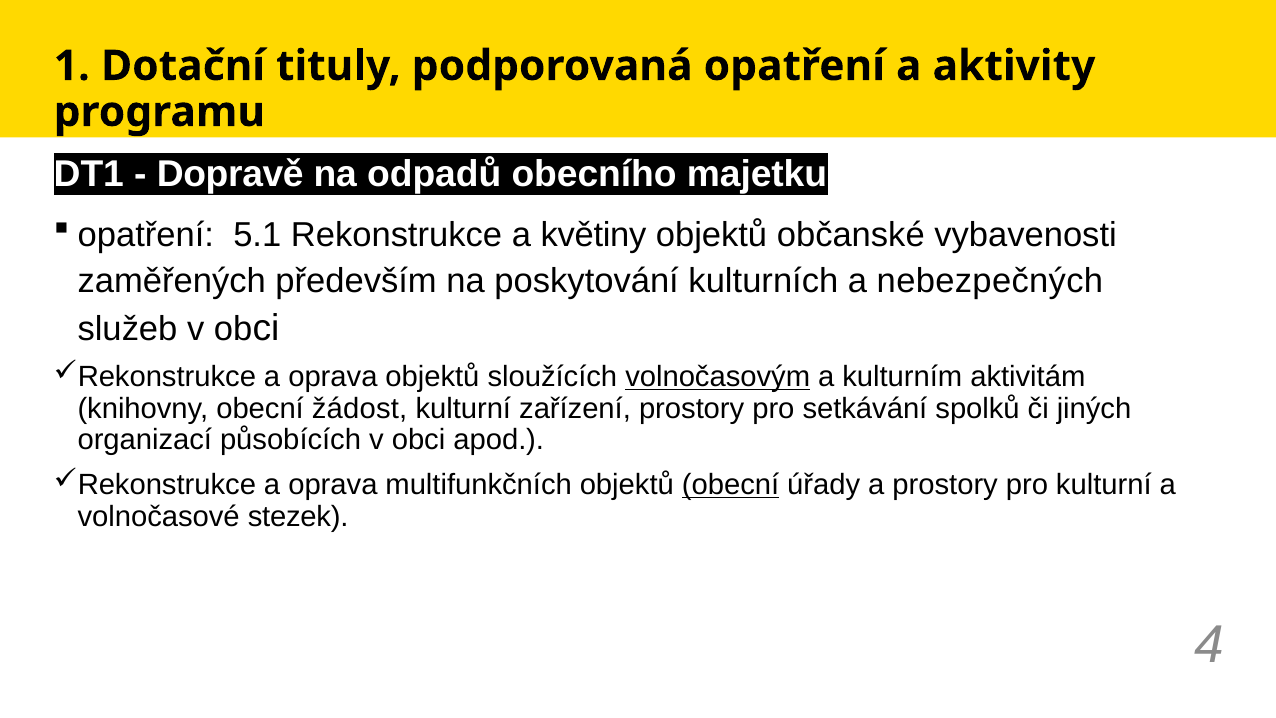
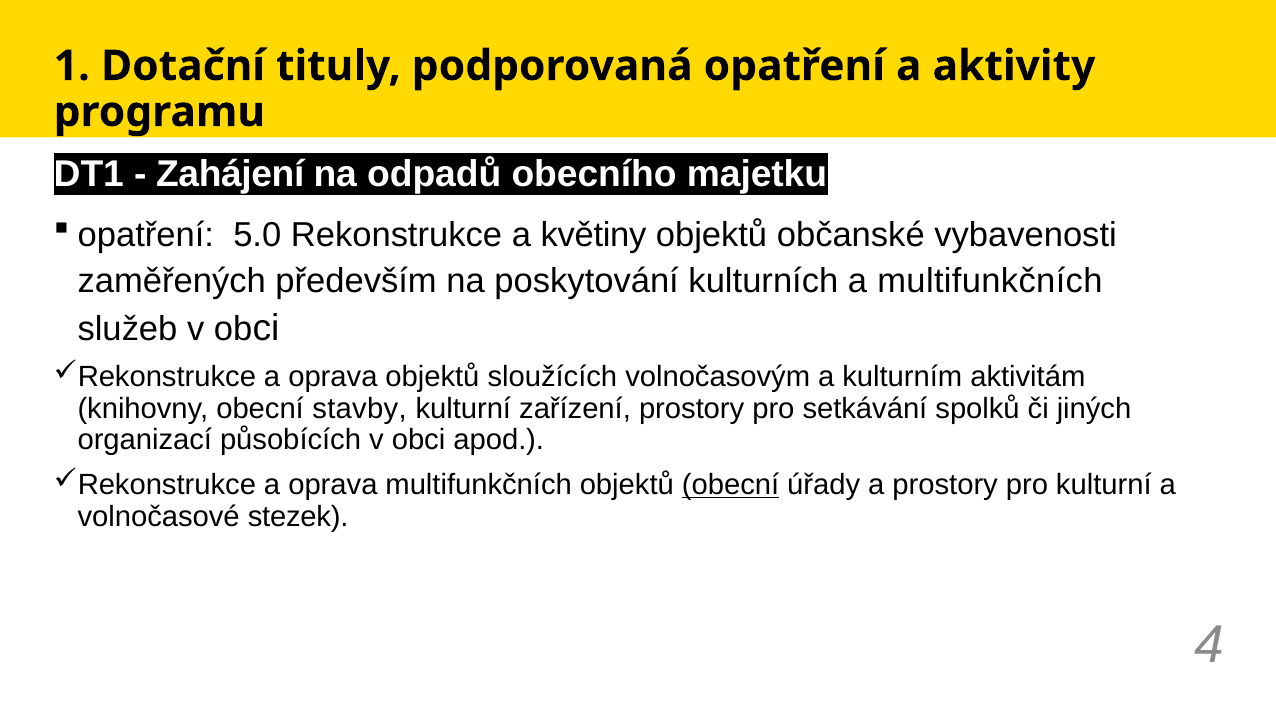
Dopravě: Dopravě -> Zahájení
5.1: 5.1 -> 5.0
a nebezpečných: nebezpečných -> multifunkčních
volnočasovým underline: present -> none
žádost: žádost -> stavby
